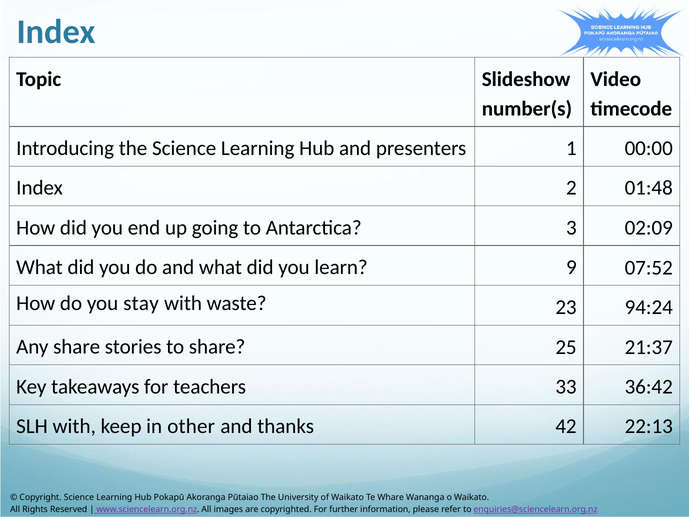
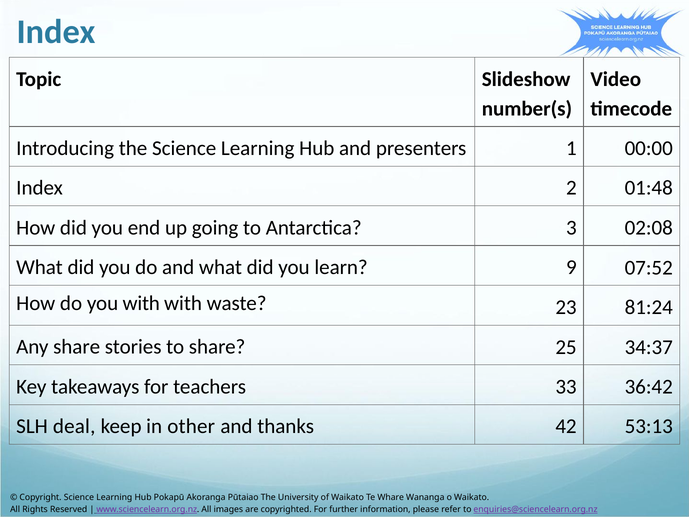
02:09: 02:09 -> 02:08
you stay: stay -> with
94:24: 94:24 -> 81:24
21:37: 21:37 -> 34:37
SLH with: with -> deal
22:13: 22:13 -> 53:13
